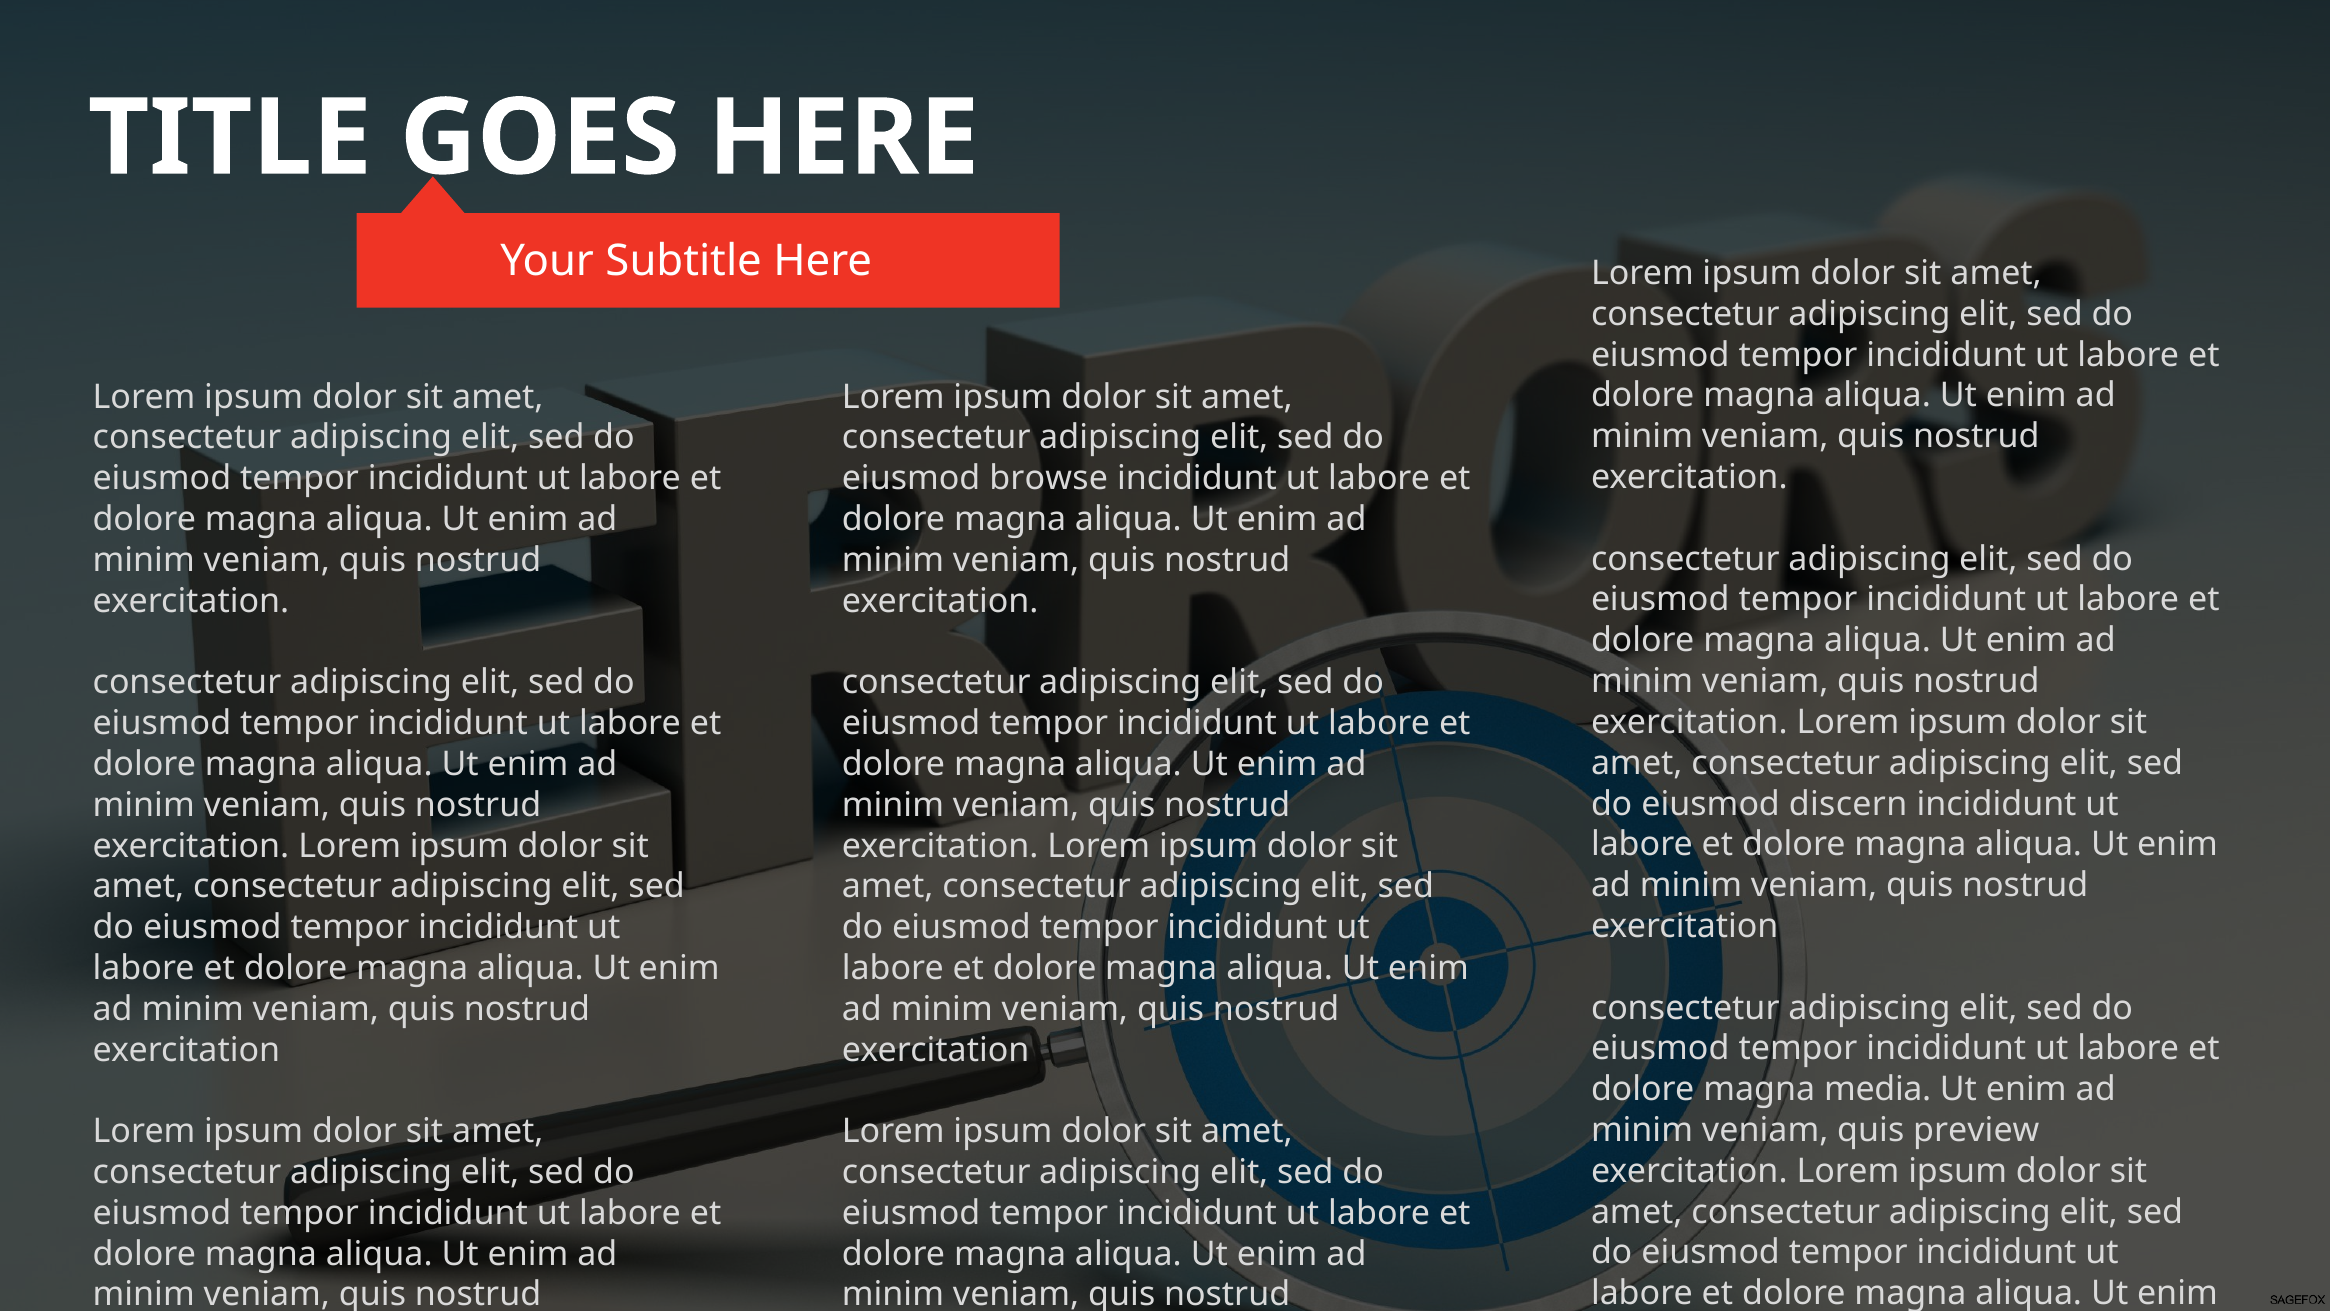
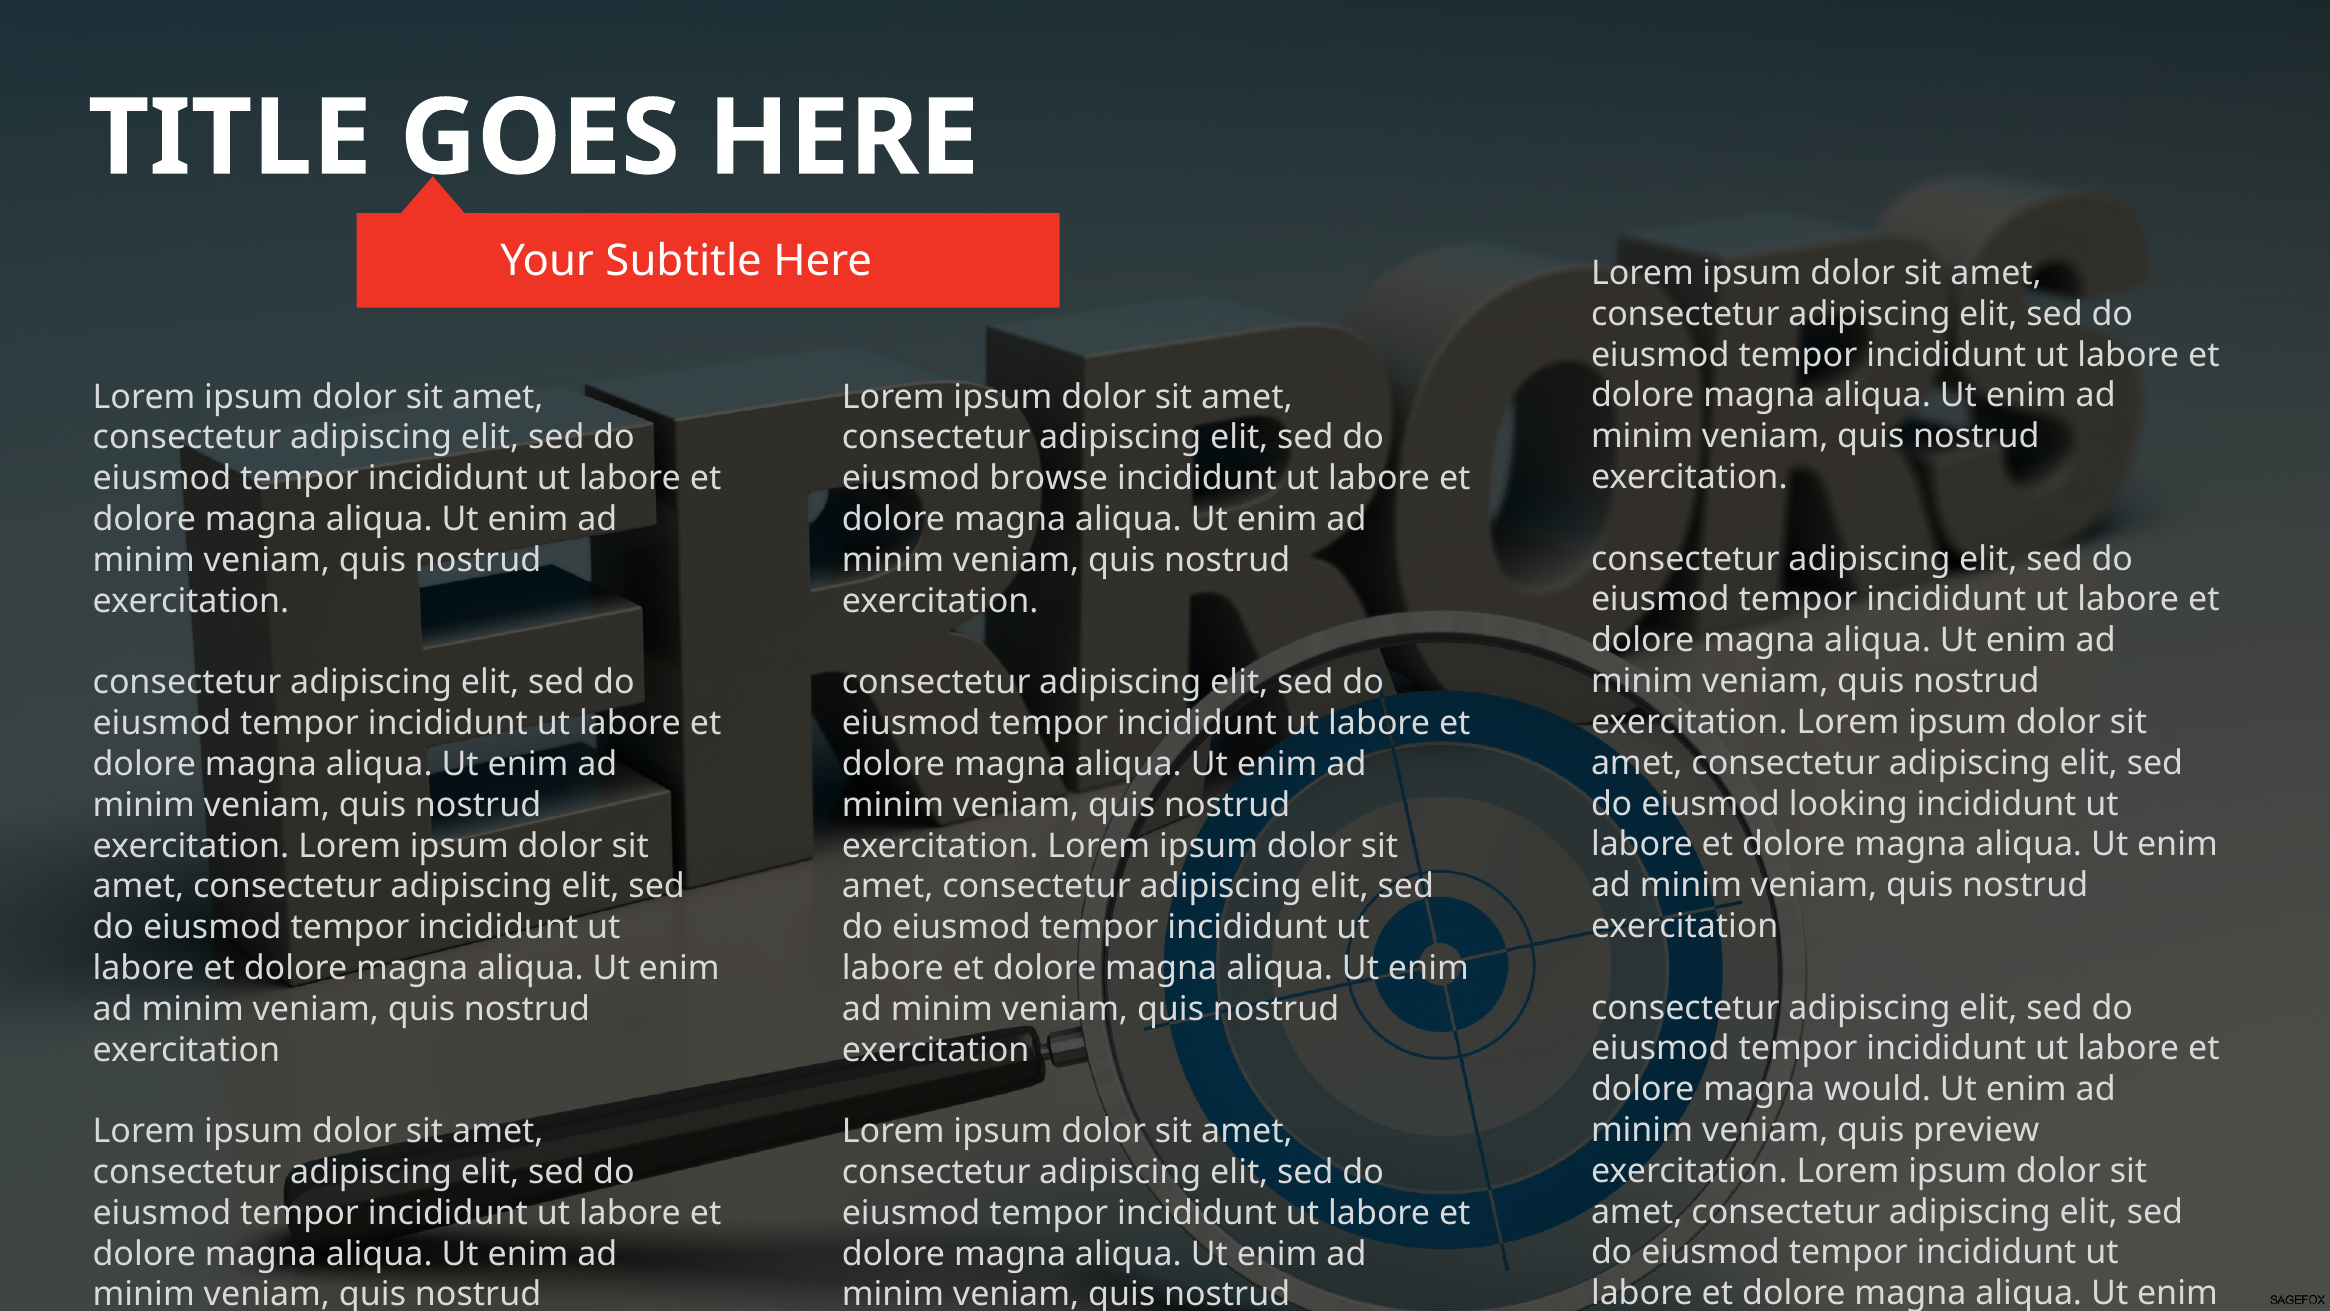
discern: discern -> looking
media: media -> would
